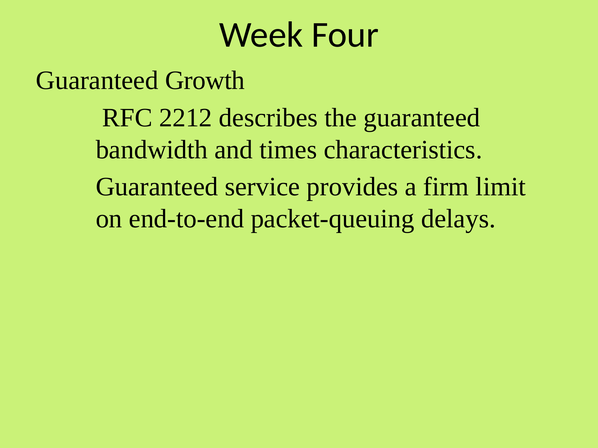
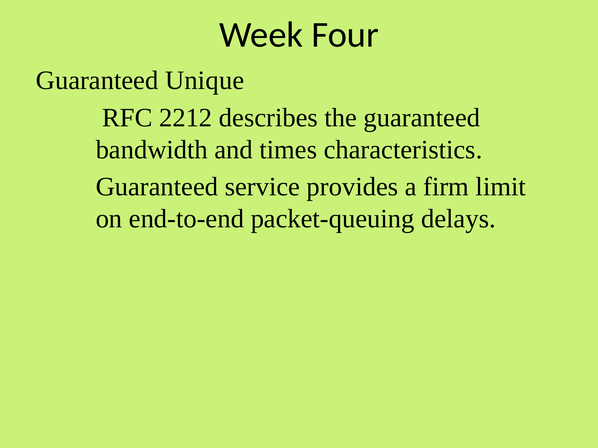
Growth: Growth -> Unique
